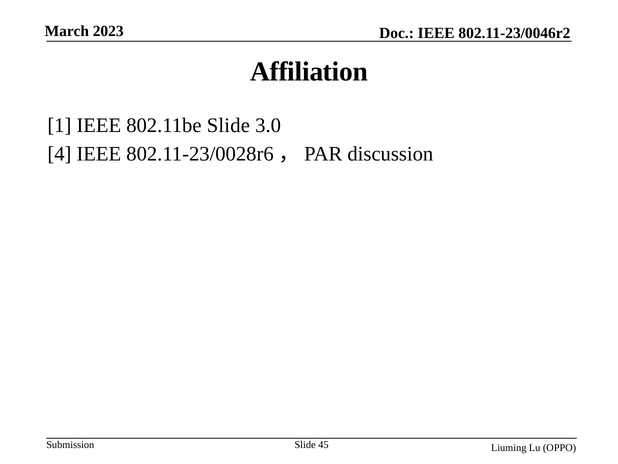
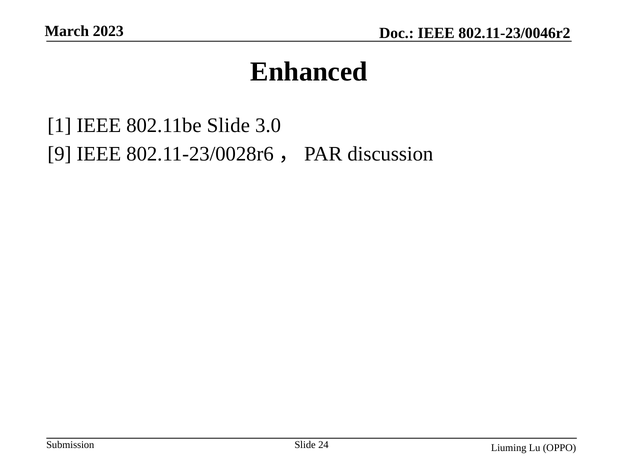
Affiliation: Affiliation -> Enhanced
4: 4 -> 9
45: 45 -> 24
